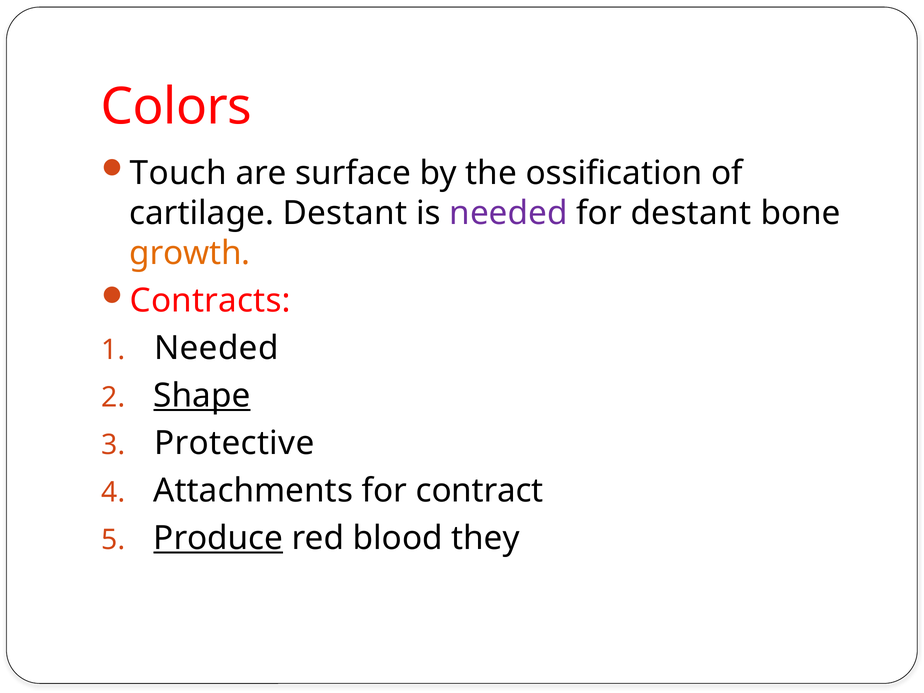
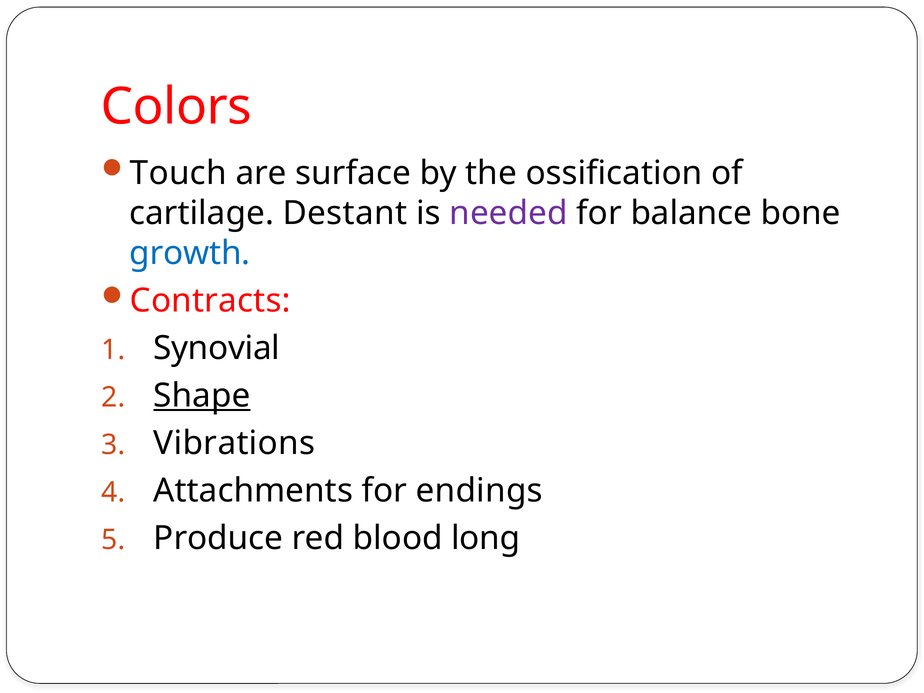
for destant: destant -> balance
growth colour: orange -> blue
Needed at (216, 348): Needed -> Synovial
Protective: Protective -> Vibrations
contract: contract -> endings
Produce underline: present -> none
they: they -> long
